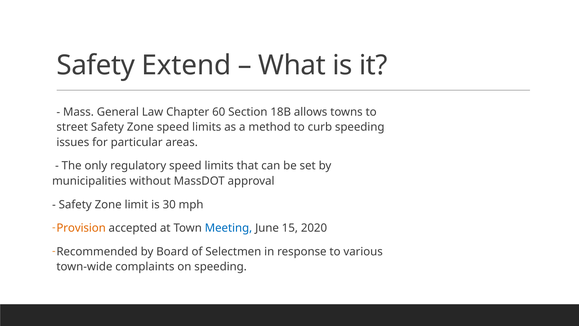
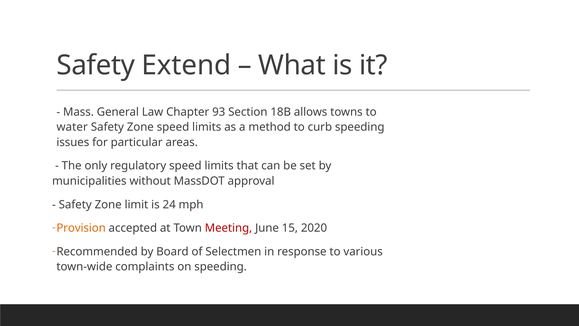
60: 60 -> 93
street: street -> water
30: 30 -> 24
Meeting colour: blue -> red
